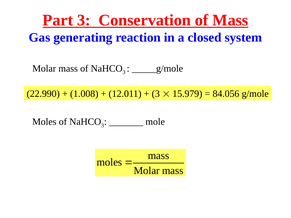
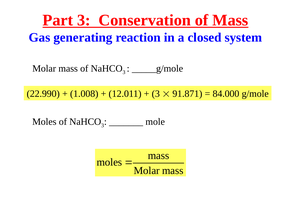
15.979: 15.979 -> 91.871
84.056: 84.056 -> 84.000
